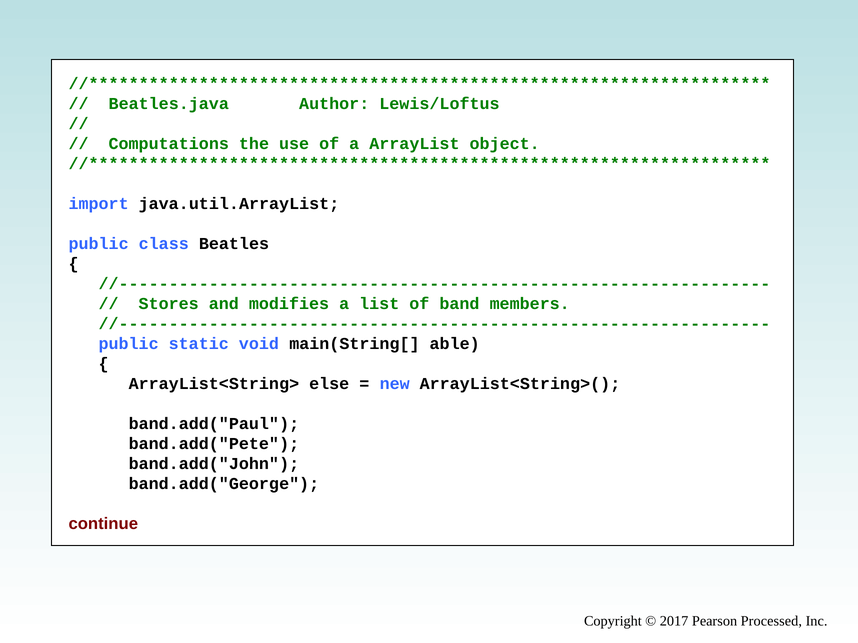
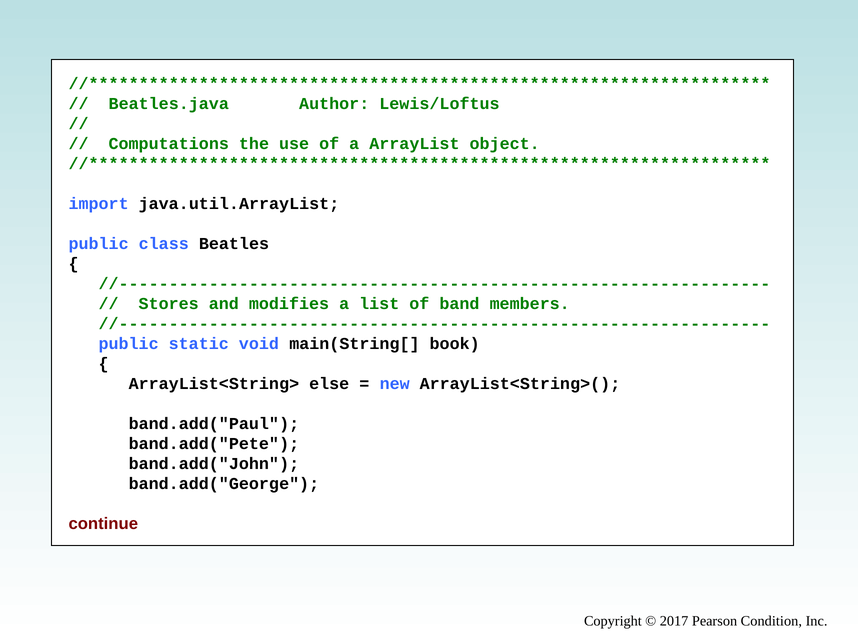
able: able -> book
Processed: Processed -> Condition
